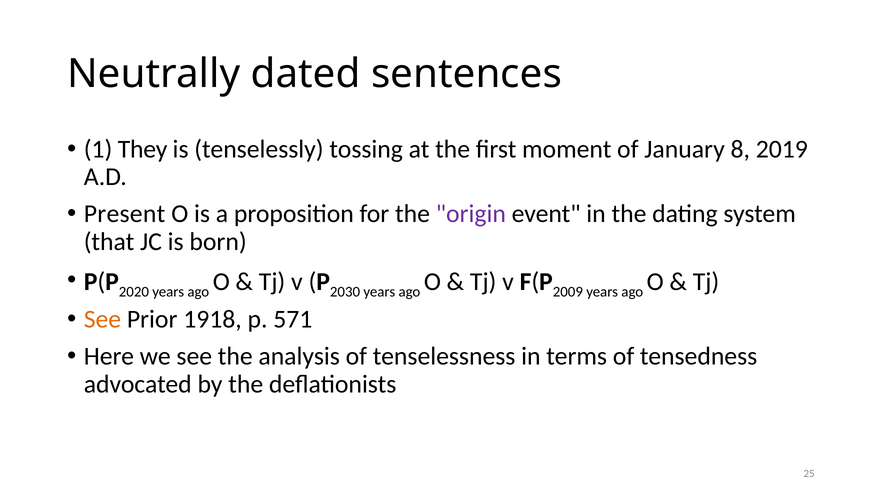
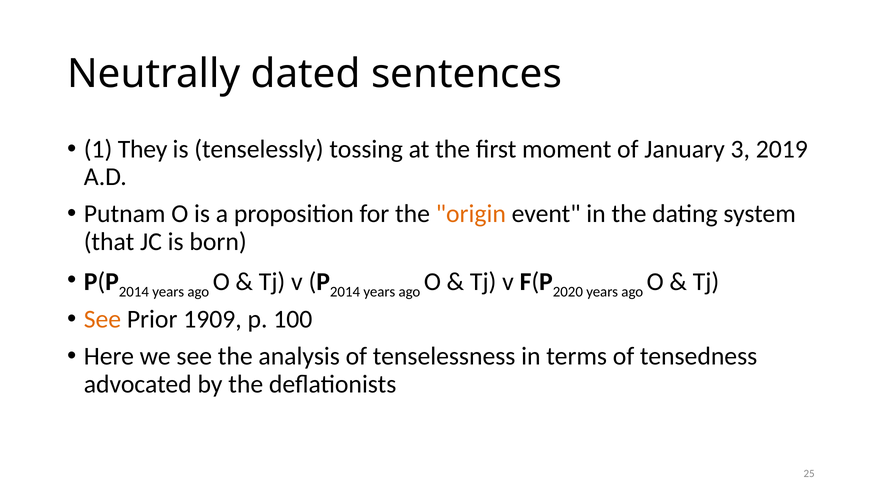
8: 8 -> 3
Present: Present -> Putnam
origin colour: purple -> orange
2020 at (134, 292): 2020 -> 2014
P 2030: 2030 -> 2014
2009: 2009 -> 2020
1918: 1918 -> 1909
571: 571 -> 100
